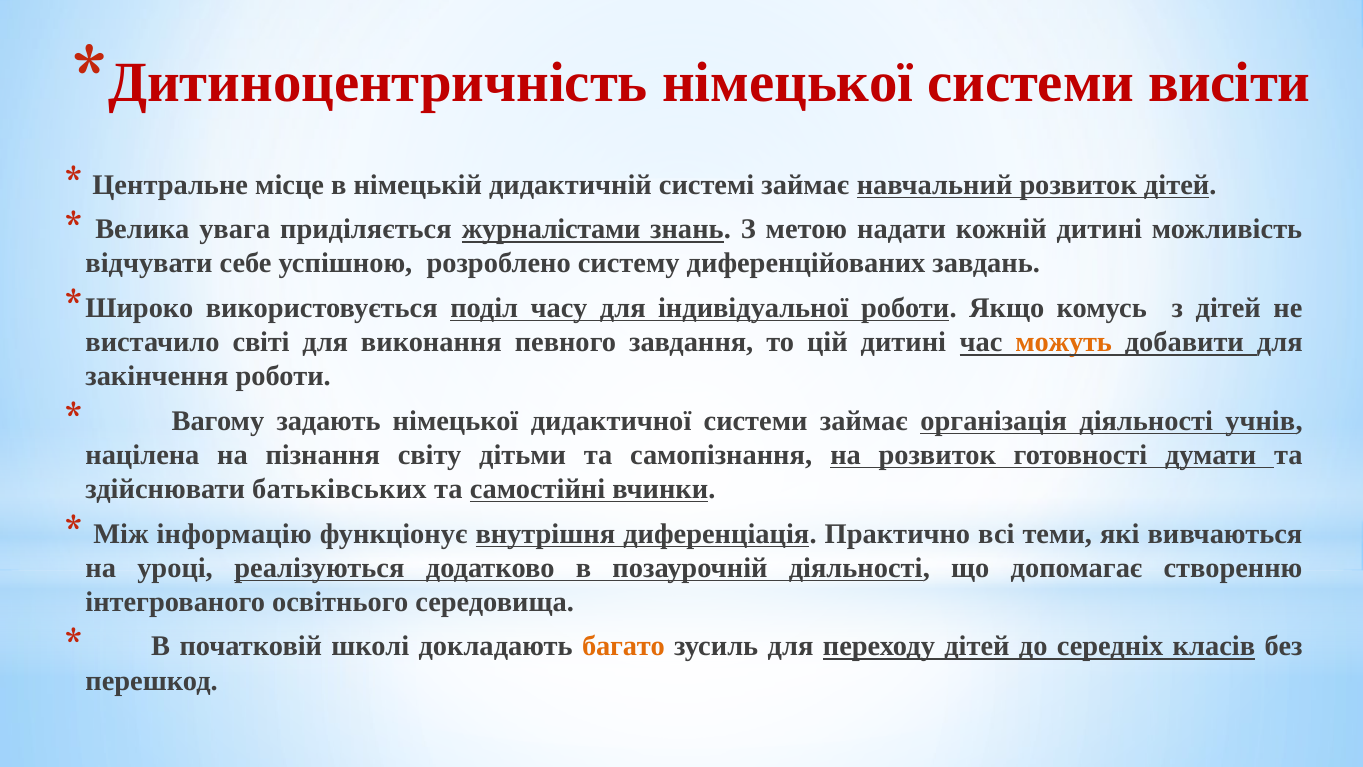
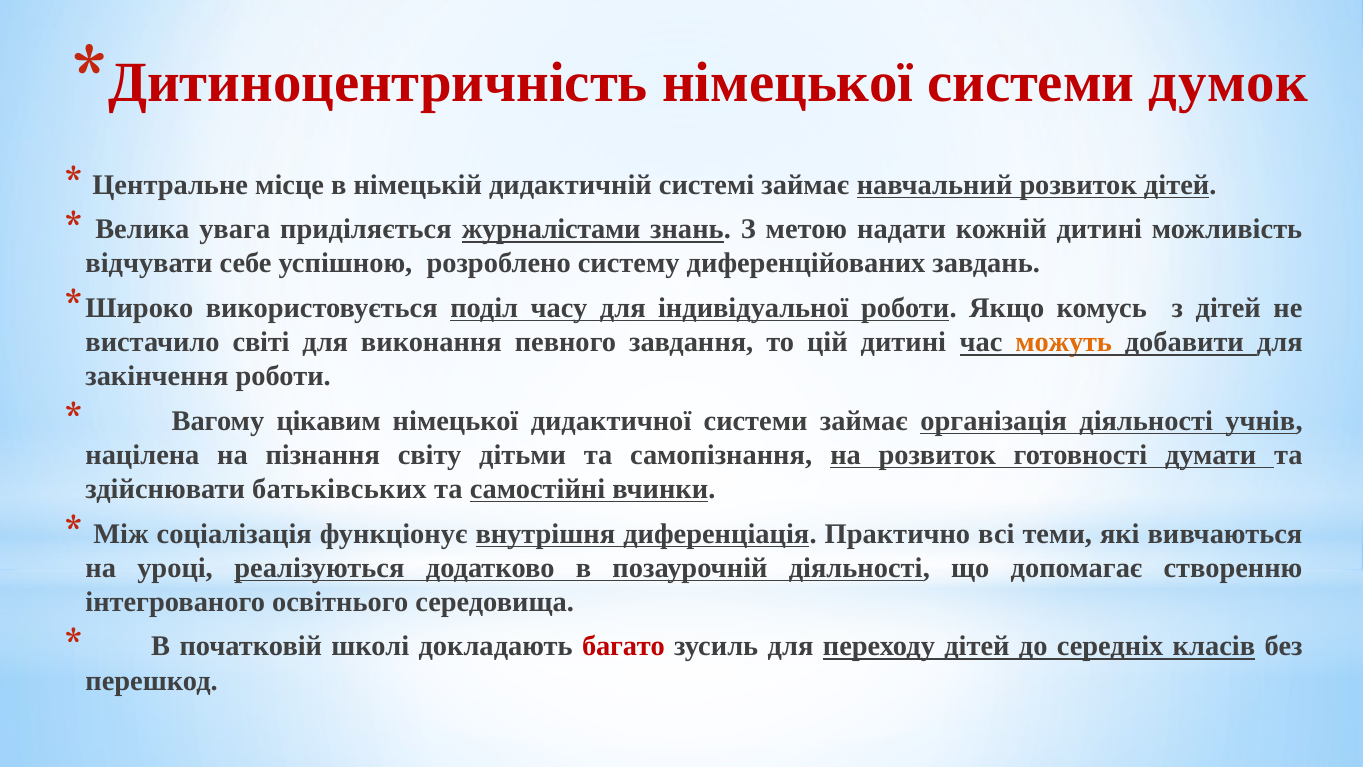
висіти: висіти -> думок
задають: задають -> цікавим
інформацію: інформацію -> соціалізація
багато colour: orange -> red
